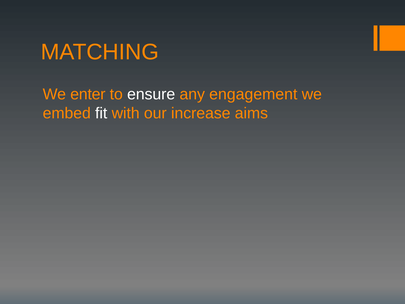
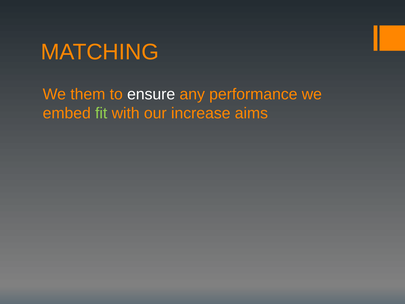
enter: enter -> them
engagement: engagement -> performance
fit colour: white -> light green
